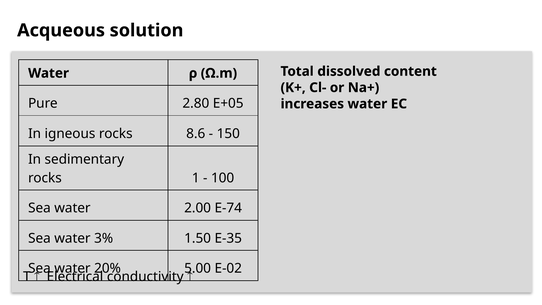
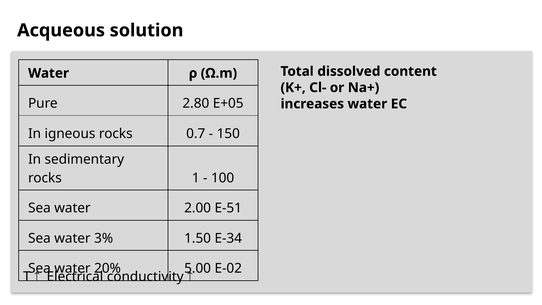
8.6: 8.6 -> 0.7
E-74: E-74 -> E-51
E-35: E-35 -> E-34
